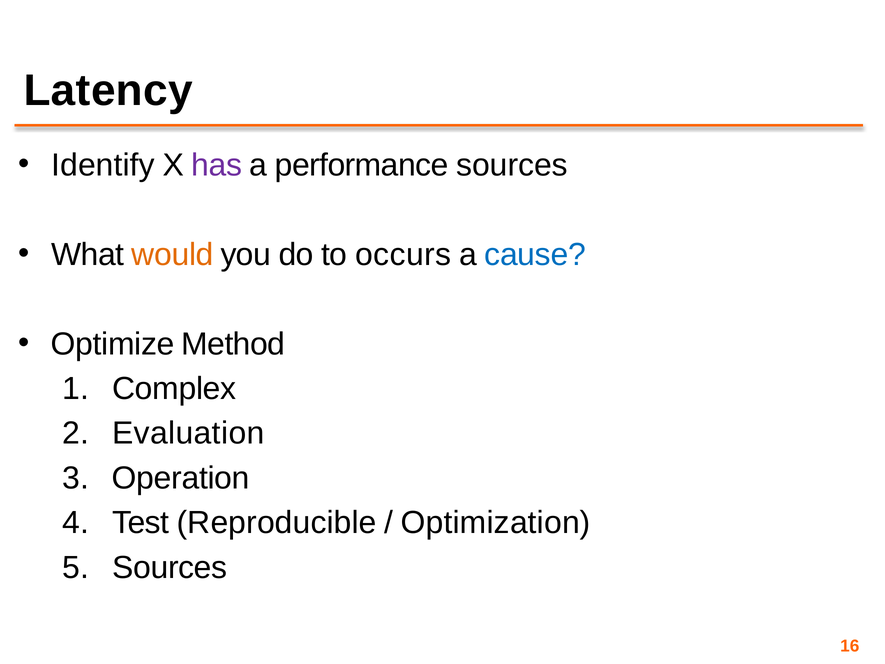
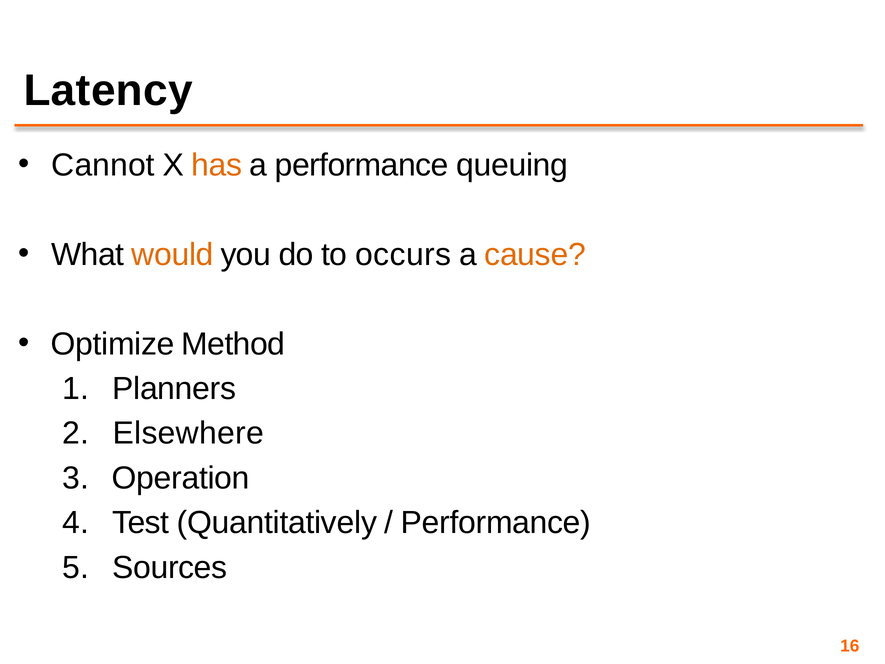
Identify: Identify -> Cannot
has colour: purple -> orange
performance sources: sources -> queuing
cause colour: blue -> orange
Complex: Complex -> Planners
Evaluation: Evaluation -> Elsewhere
Reproducible: Reproducible -> Quantitatively
Optimization at (496, 523): Optimization -> Performance
